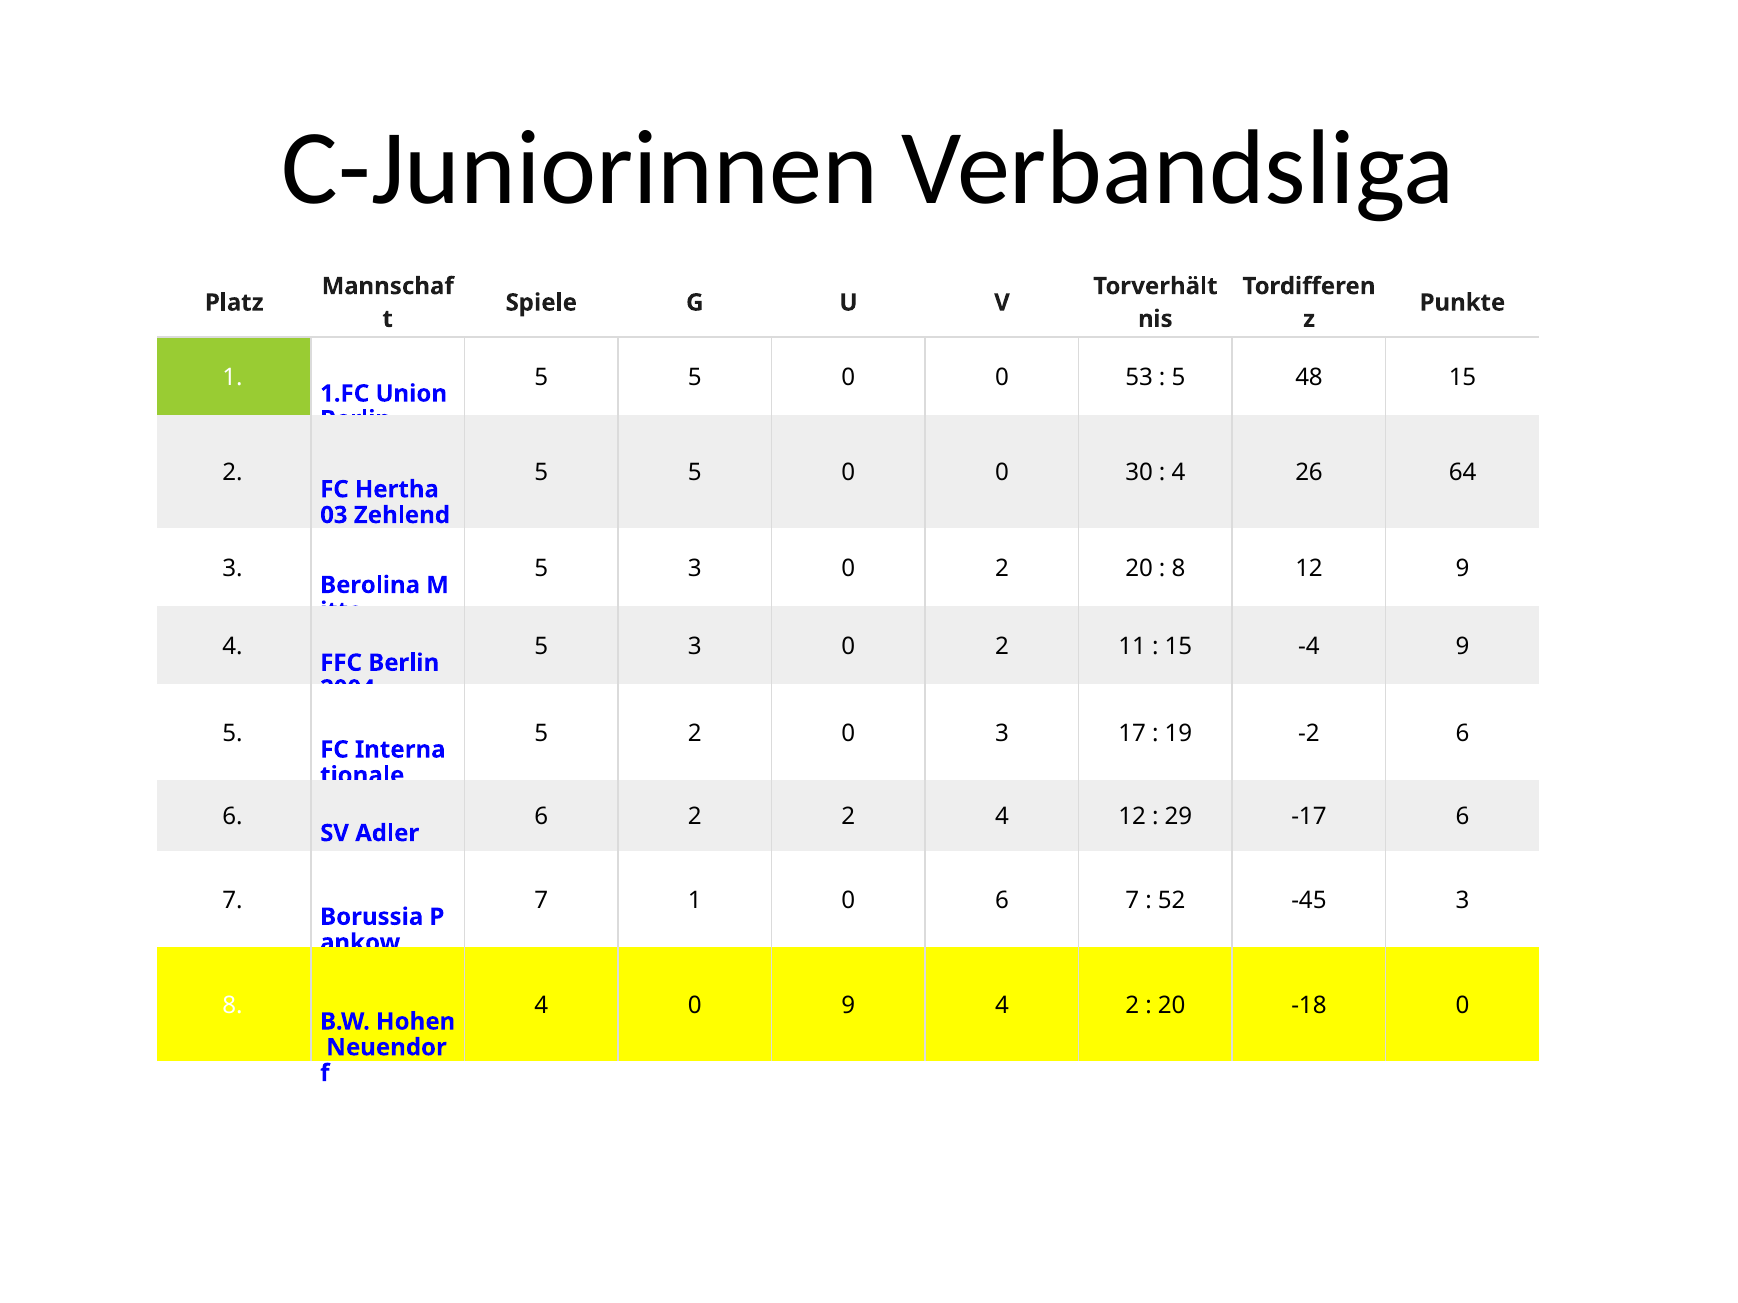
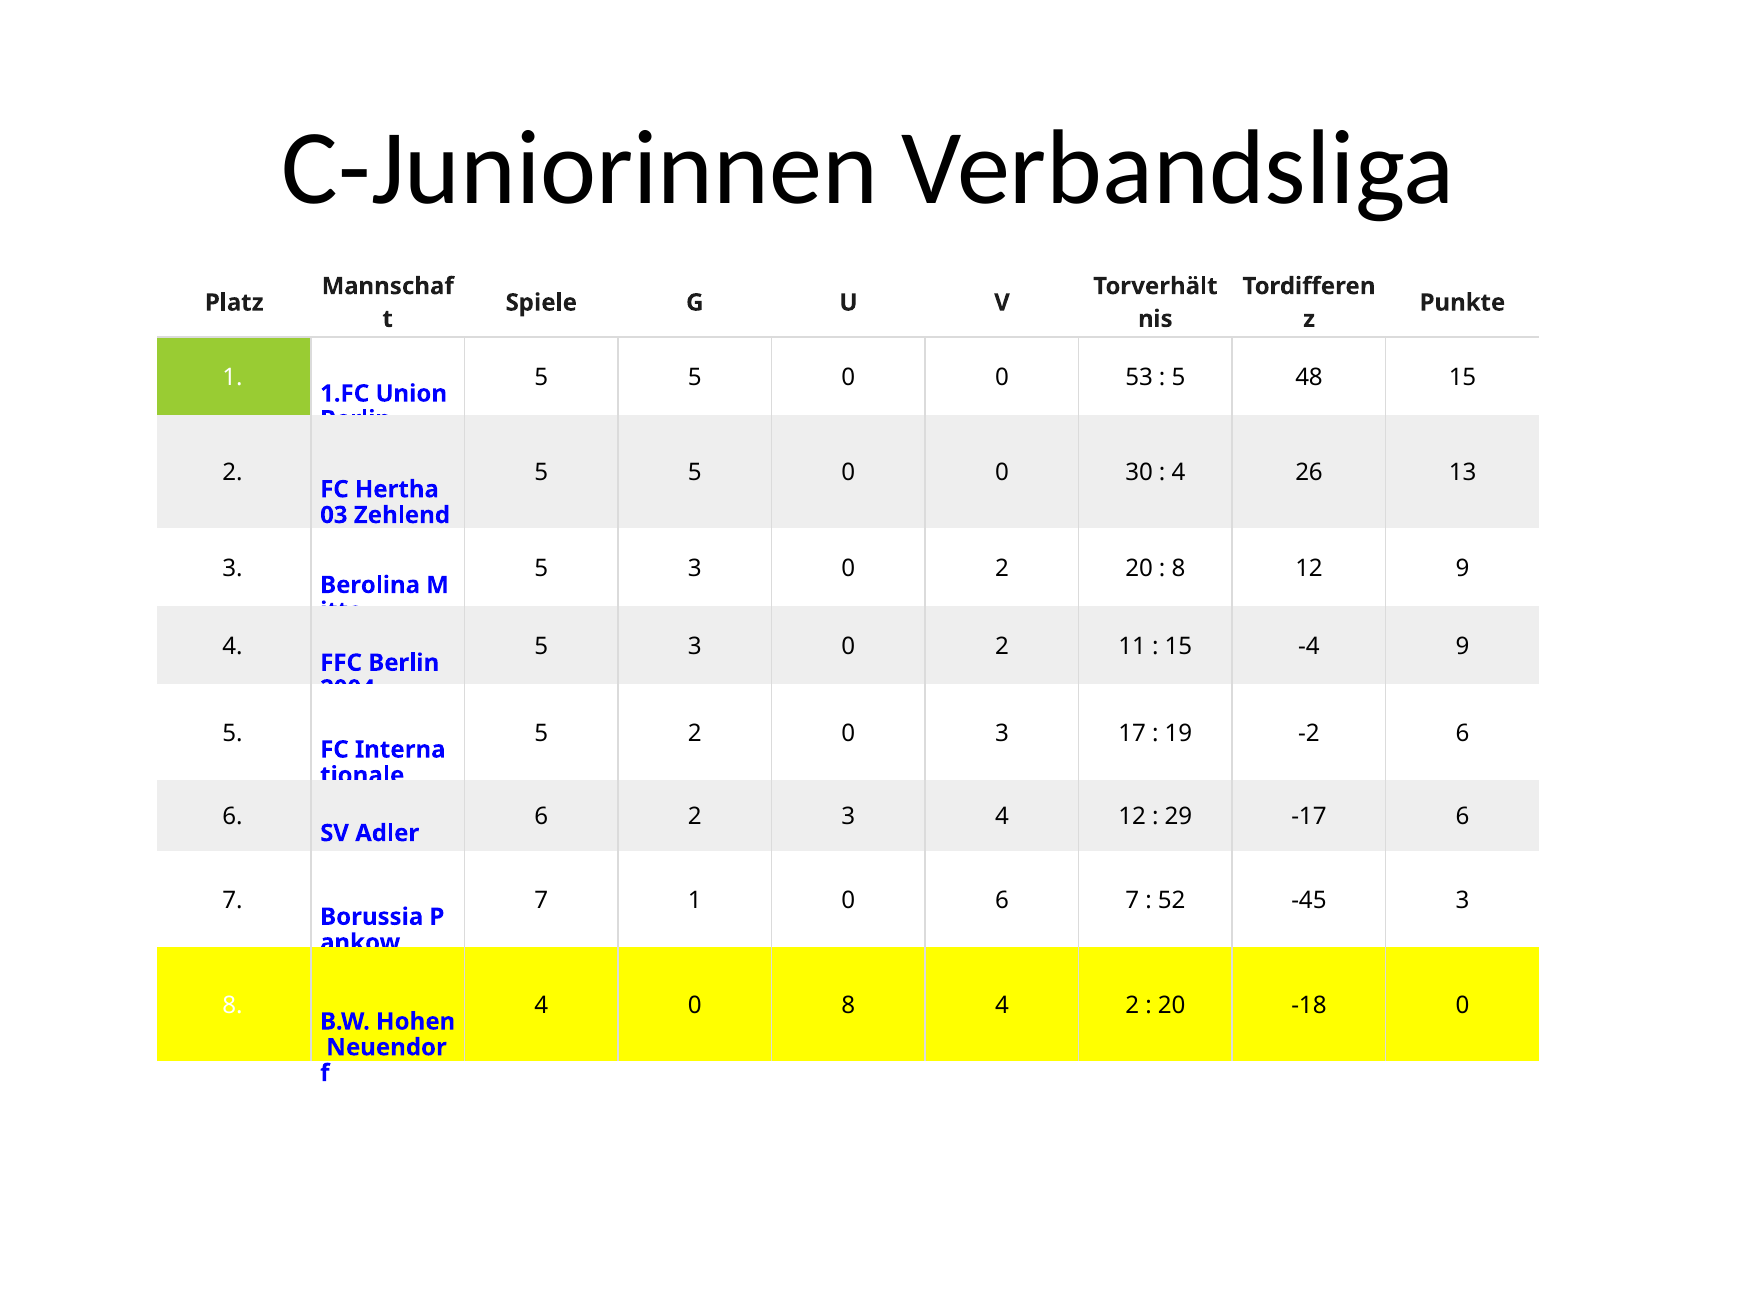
64: 64 -> 13
2 2: 2 -> 3
0 9: 9 -> 8
